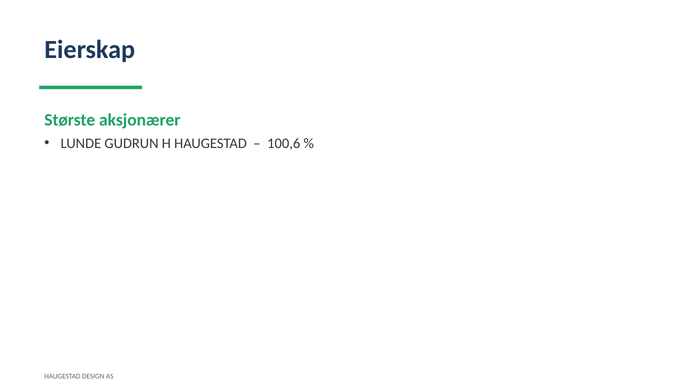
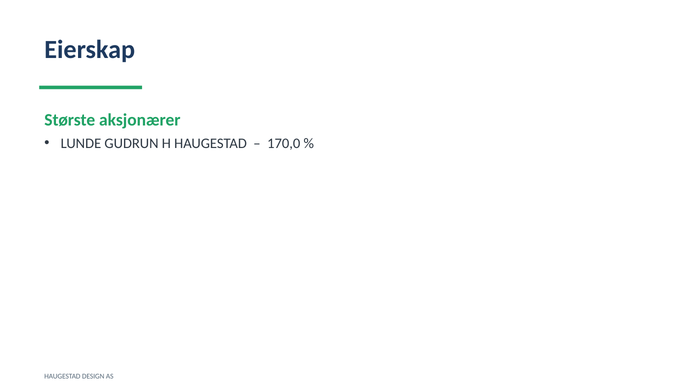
100,6: 100,6 -> 170,0
